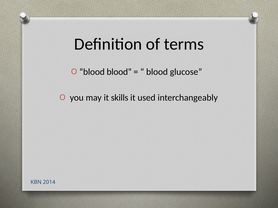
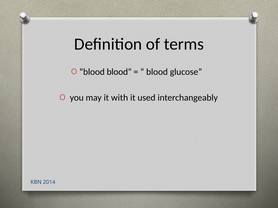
skills: skills -> with
